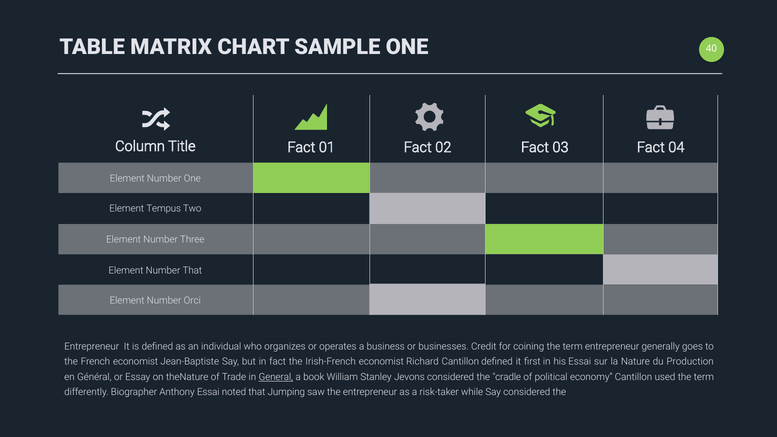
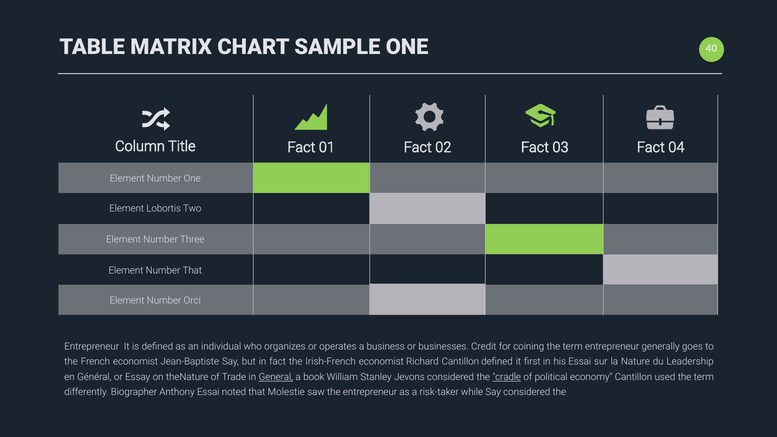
Tempus: Tempus -> Lobortis
Production: Production -> Leadership
cradle underline: none -> present
Jumping: Jumping -> Molestie
